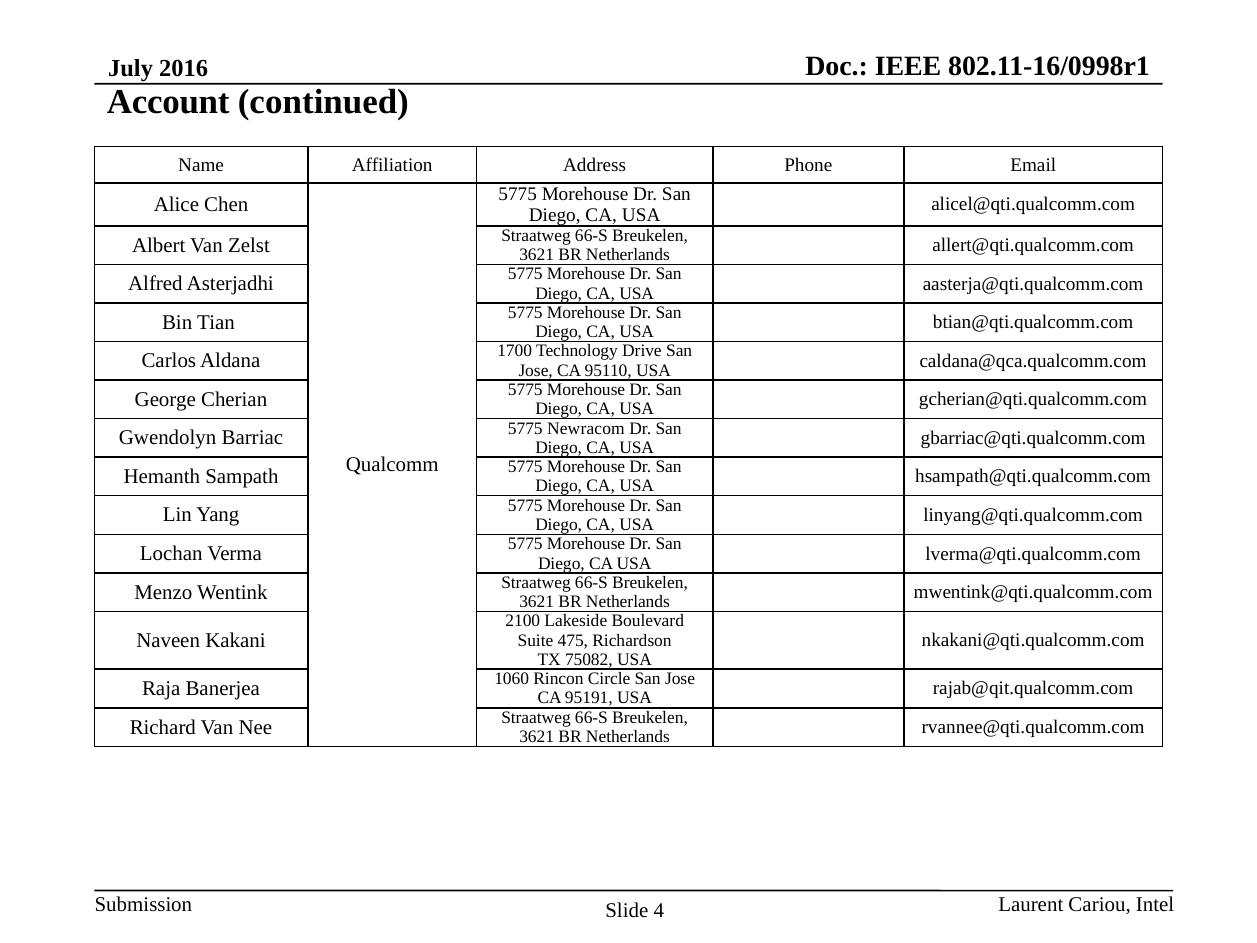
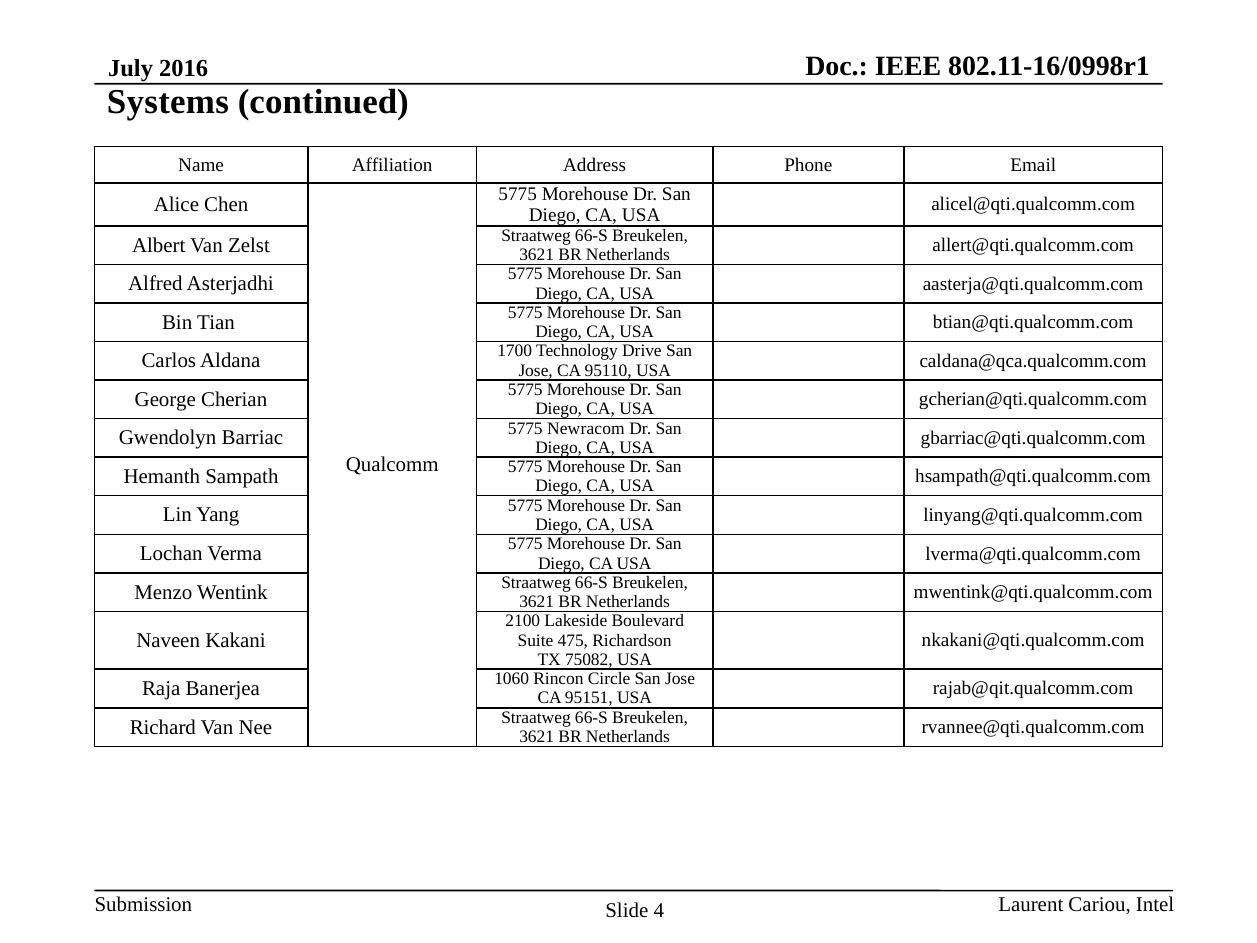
Account: Account -> Systems
95191: 95191 -> 95151
